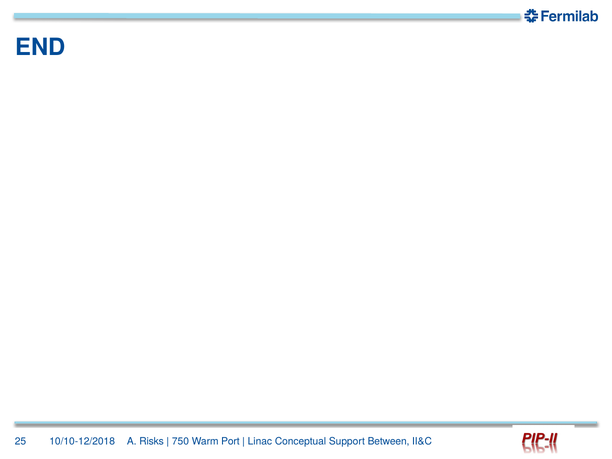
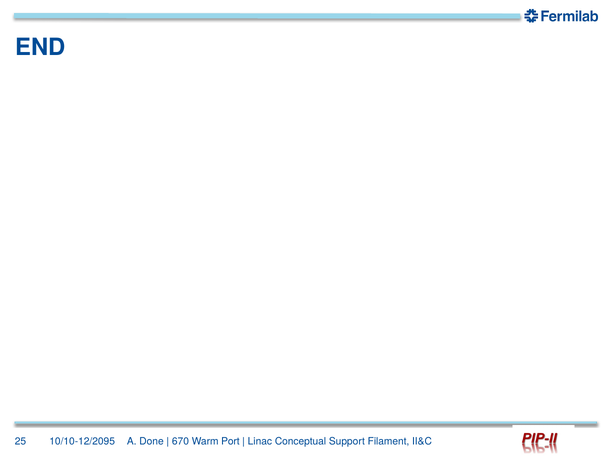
10/10-12/2018: 10/10-12/2018 -> 10/10-12/2095
Risks: Risks -> Done
750: 750 -> 670
Between: Between -> Filament
